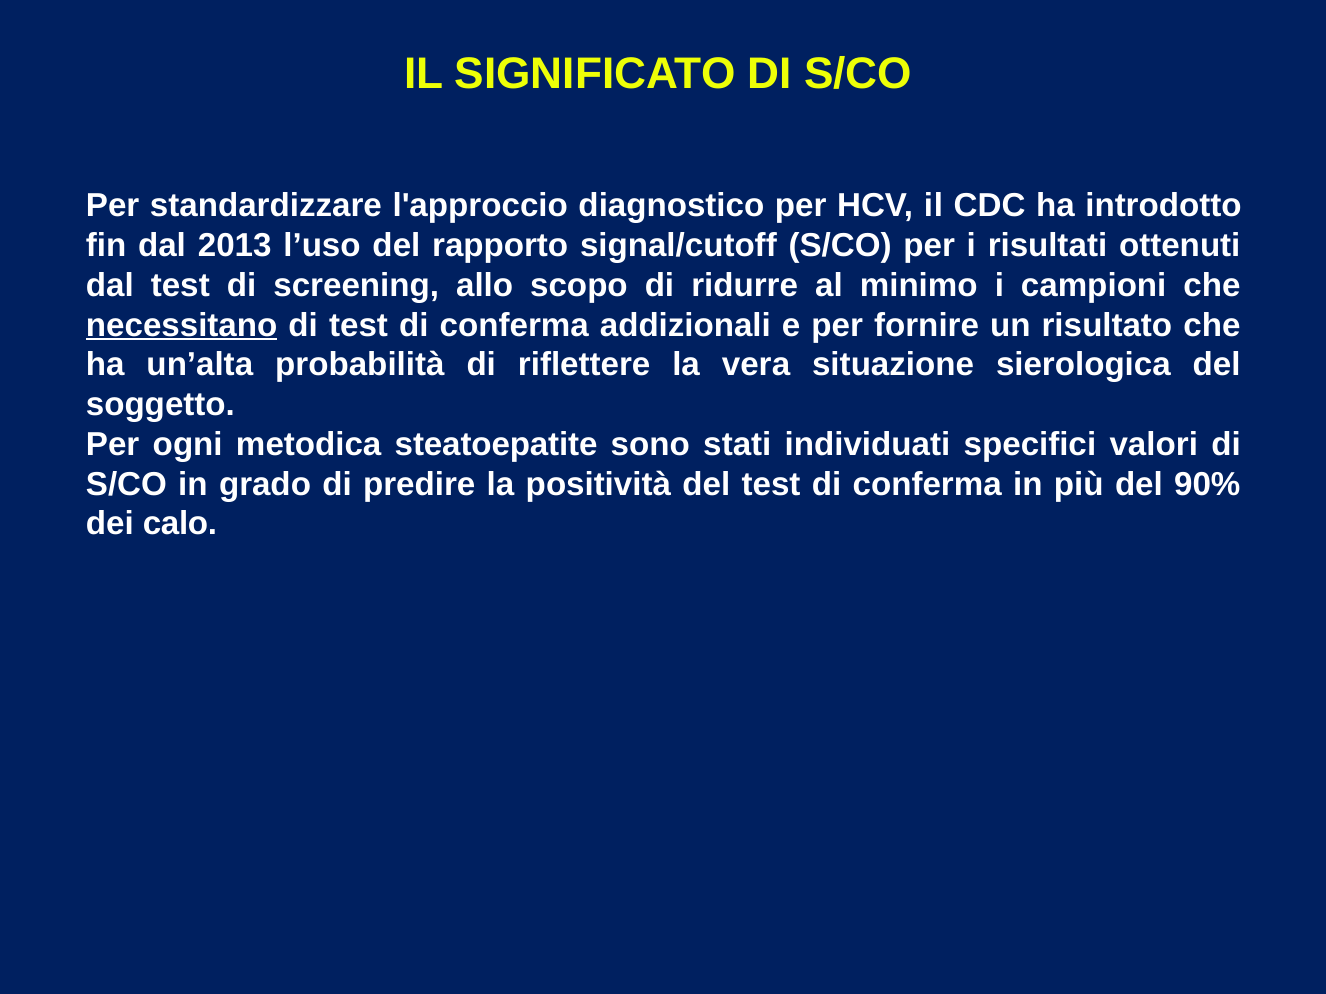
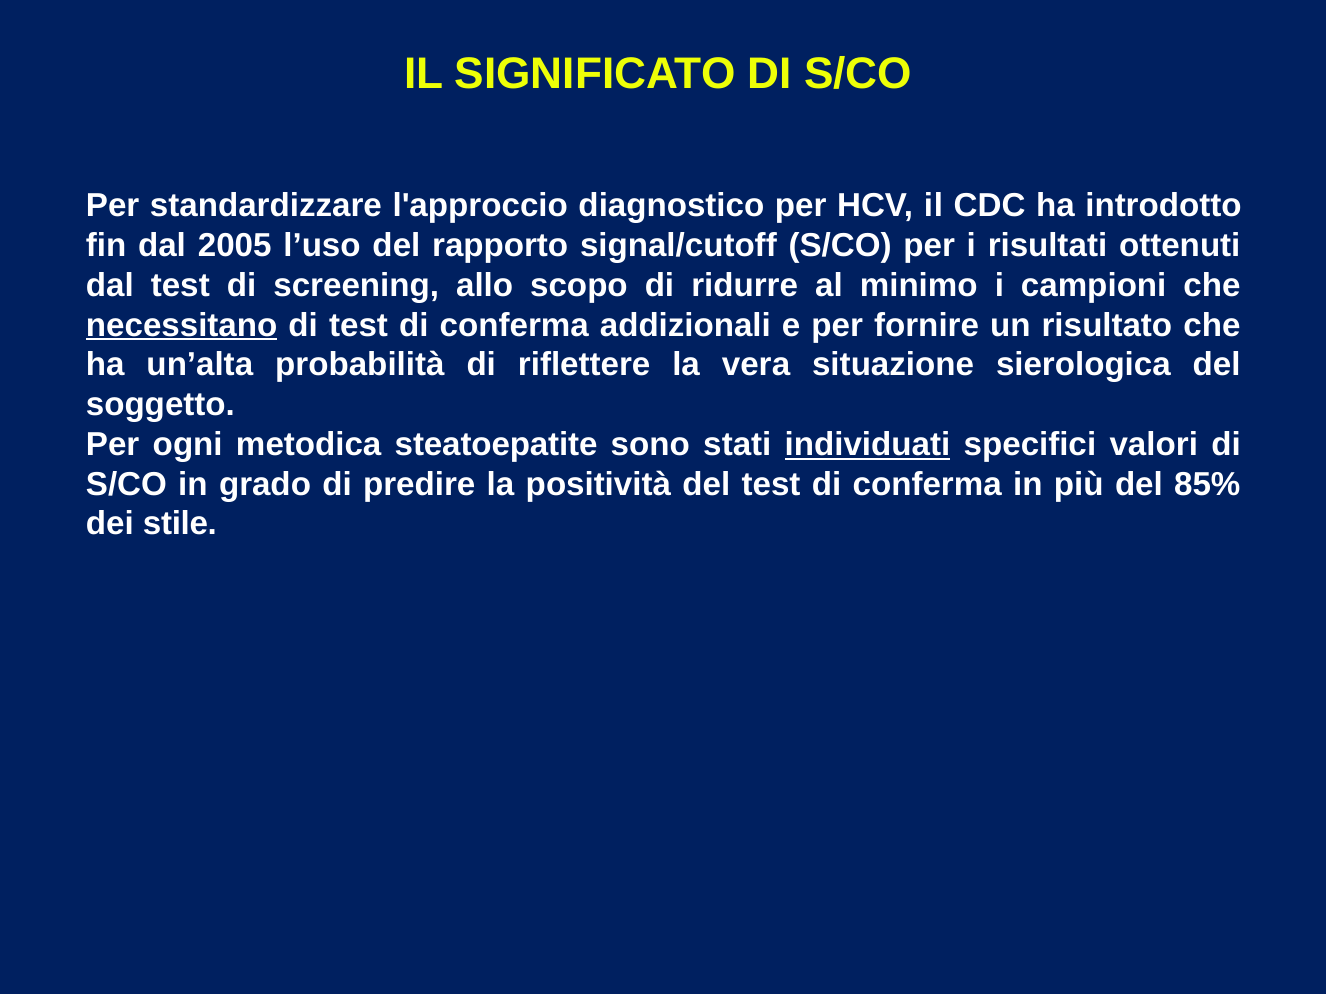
2013: 2013 -> 2005
individuati underline: none -> present
90%: 90% -> 85%
calo: calo -> stile
